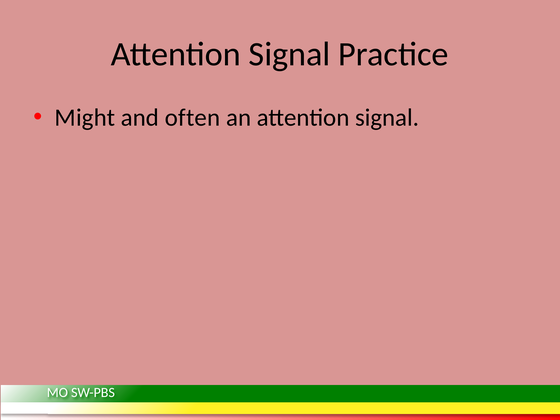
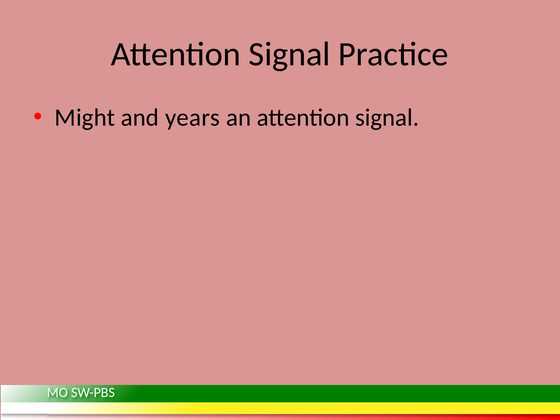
often: often -> years
